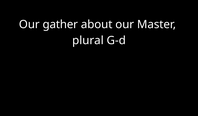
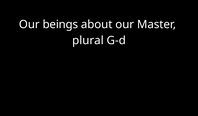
gather: gather -> beings
